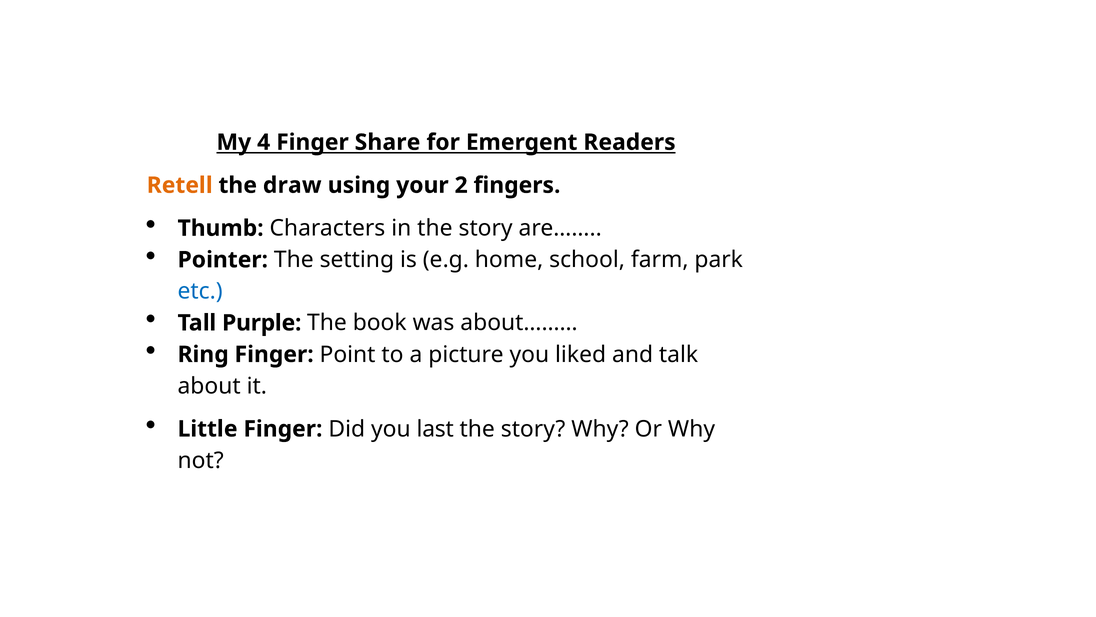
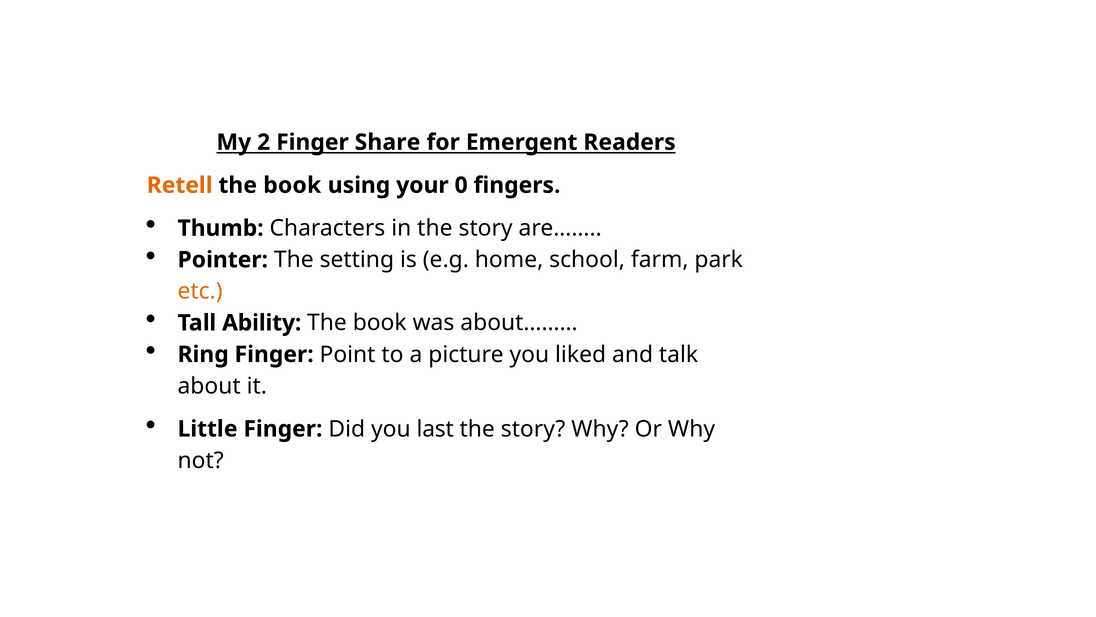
4: 4 -> 2
draw at (292, 185): draw -> book
2: 2 -> 0
etc colour: blue -> orange
Purple: Purple -> Ability
